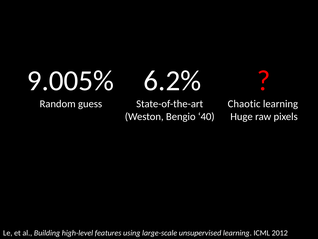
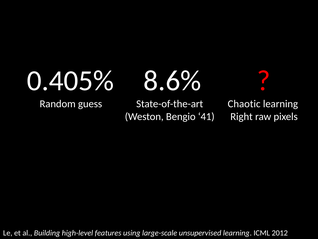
9.005%: 9.005% -> 0.405%
6.2%: 6.2% -> 8.6%
40: 40 -> 41
Huge: Huge -> Right
